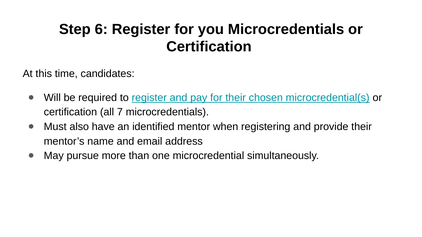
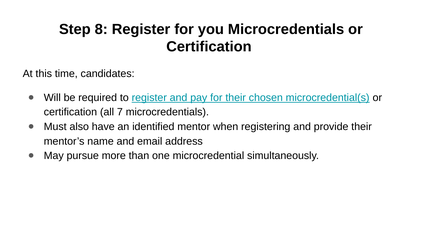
6: 6 -> 8
